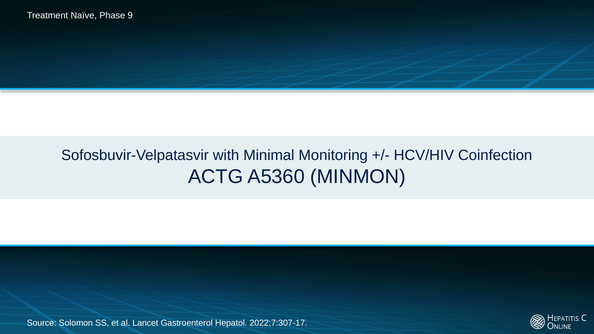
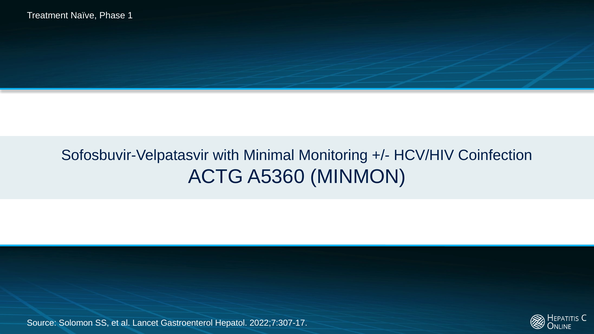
9: 9 -> 1
